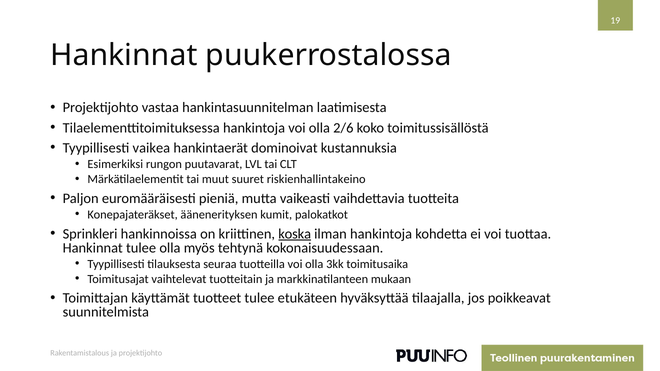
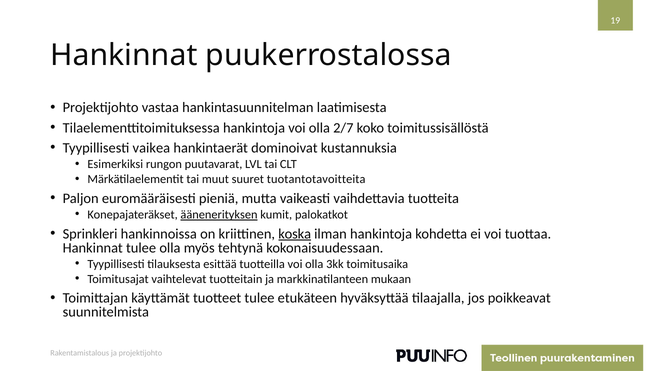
2/6: 2/6 -> 2/7
riskienhallintakeino: riskienhallintakeino -> tuotantotavoitteita
äänenerityksen underline: none -> present
seuraa: seuraa -> esittää
